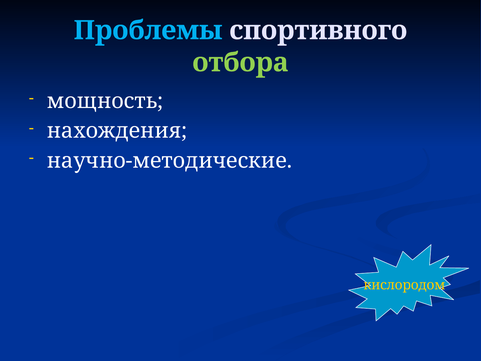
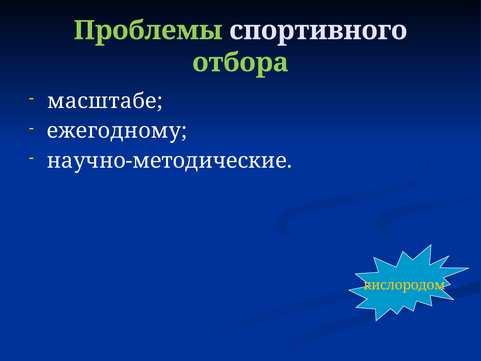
Проблемы colour: light blue -> light green
мощность: мощность -> масштабе
нахождения: нахождения -> ежегодному
